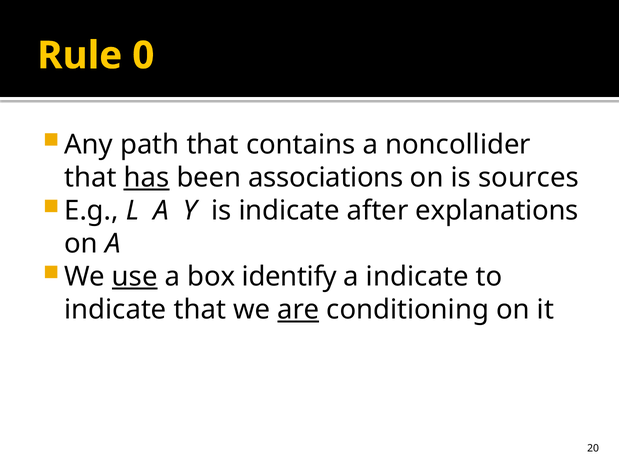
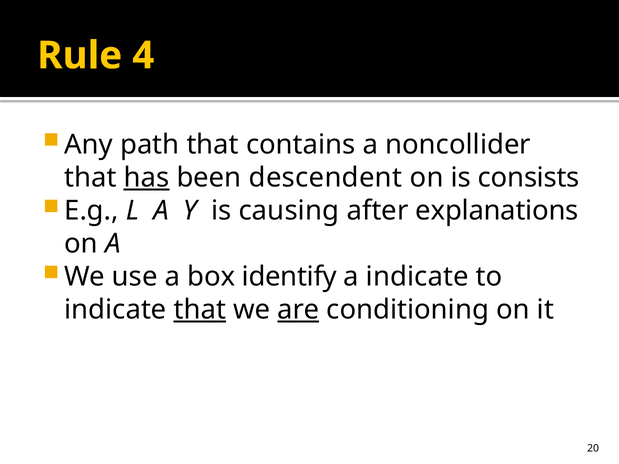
0: 0 -> 4
associations: associations -> descendent
sources: sources -> consists
is indicate: indicate -> causing
use underline: present -> none
that at (200, 310) underline: none -> present
